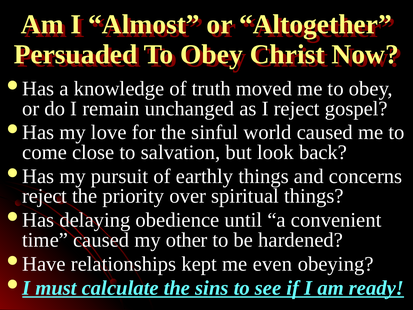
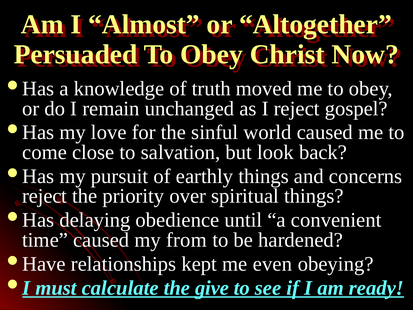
other: other -> from
sins: sins -> give
